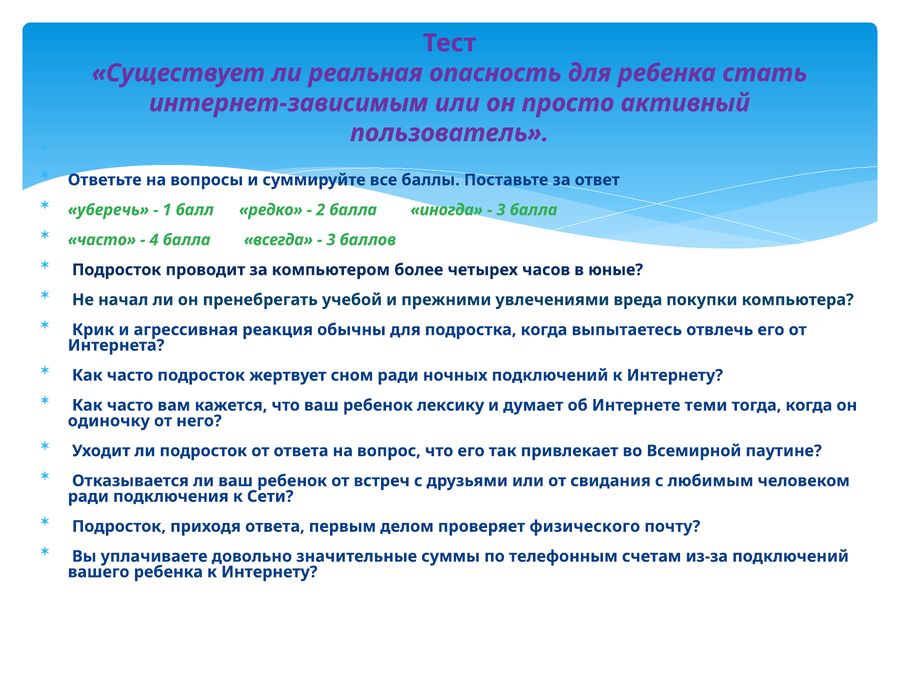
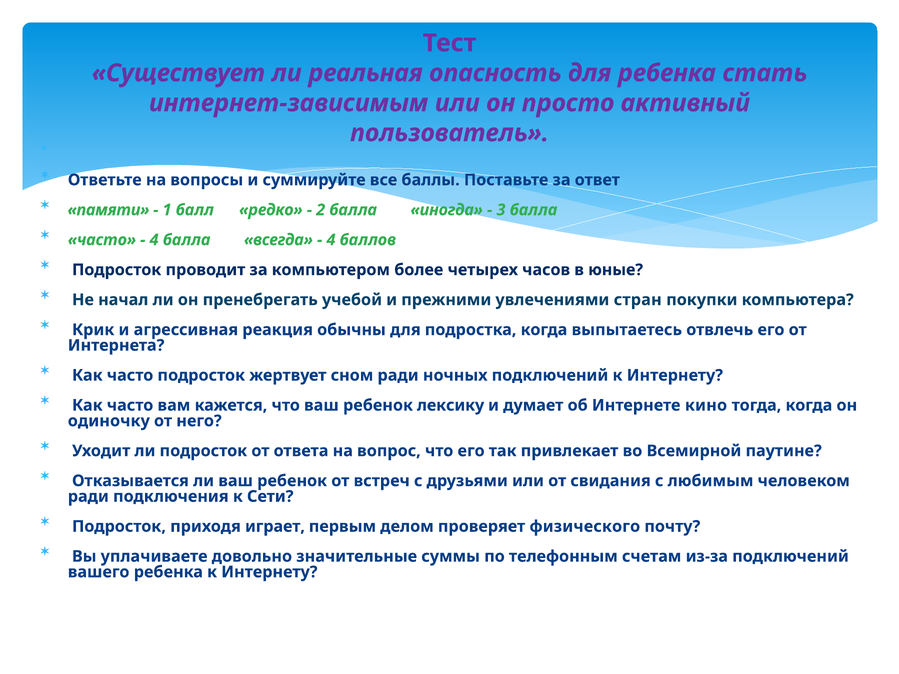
уберечь: уберечь -> памяти
3 at (331, 240): 3 -> 4
вреда: вреда -> стран
теми: теми -> кино
приходя ответа: ответа -> играет
